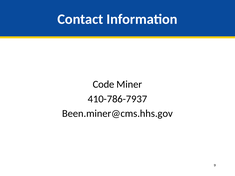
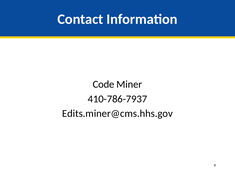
Been.miner@cms.hhs.gov: Been.miner@cms.hhs.gov -> Edits.miner@cms.hhs.gov
